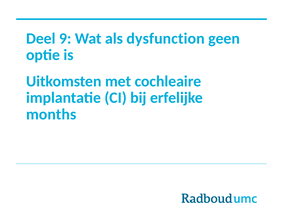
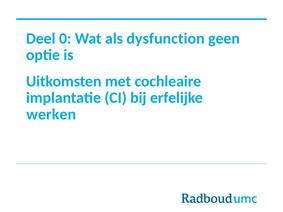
9: 9 -> 0
months: months -> werken
